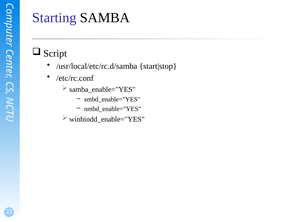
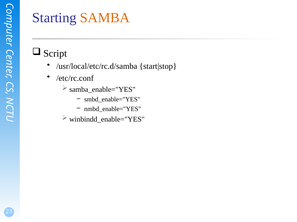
SAMBA colour: black -> orange
